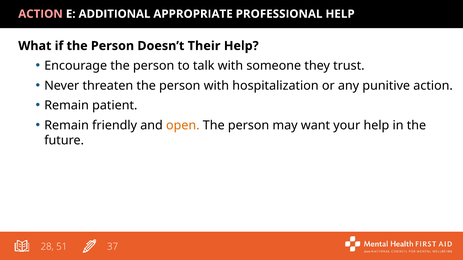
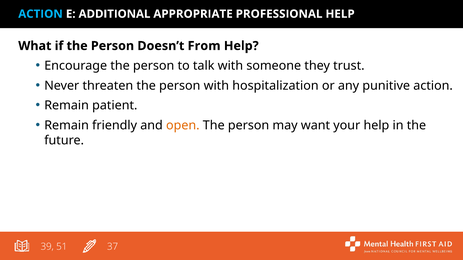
ACTION at (41, 14) colour: pink -> light blue
Their: Their -> From
28: 28 -> 39
